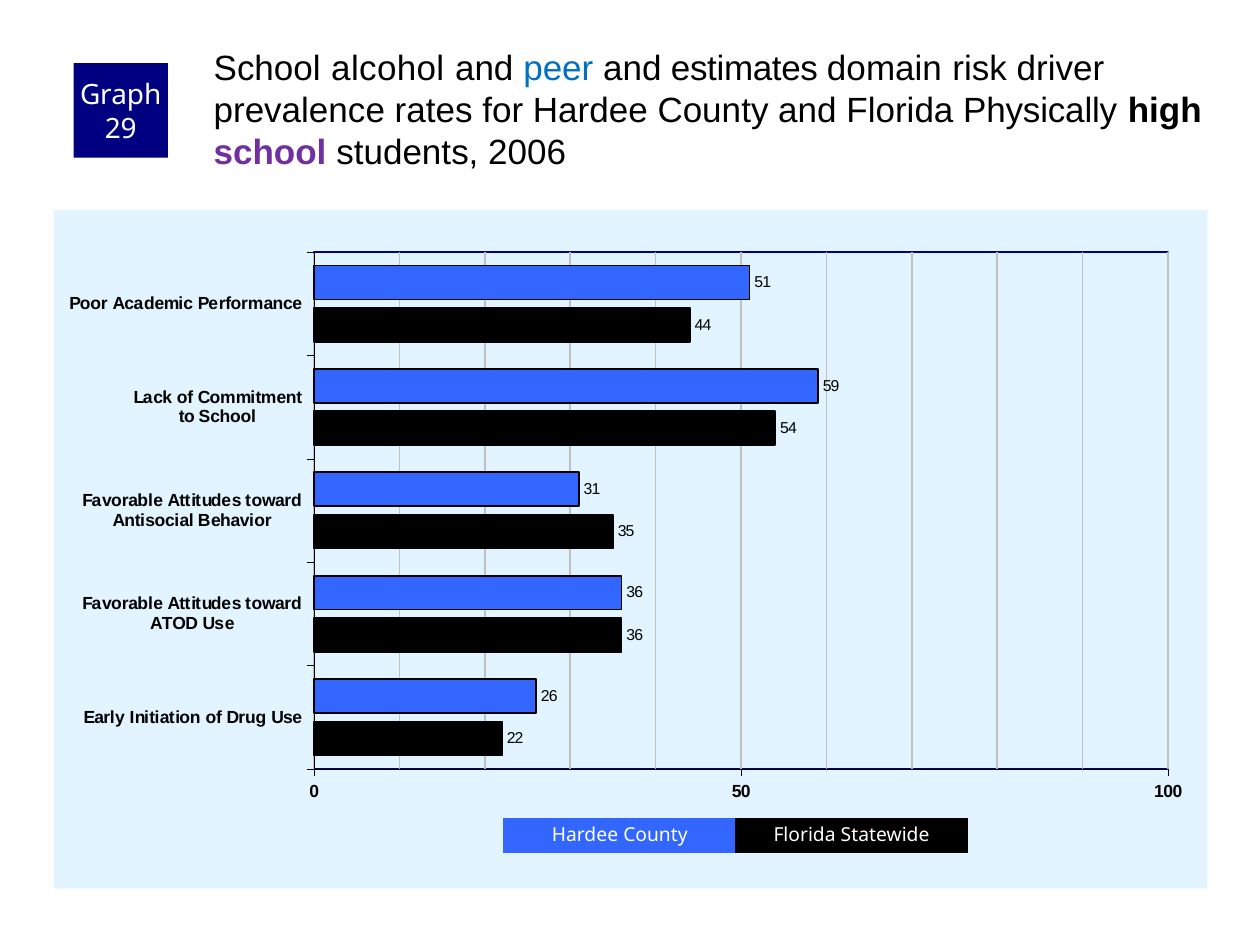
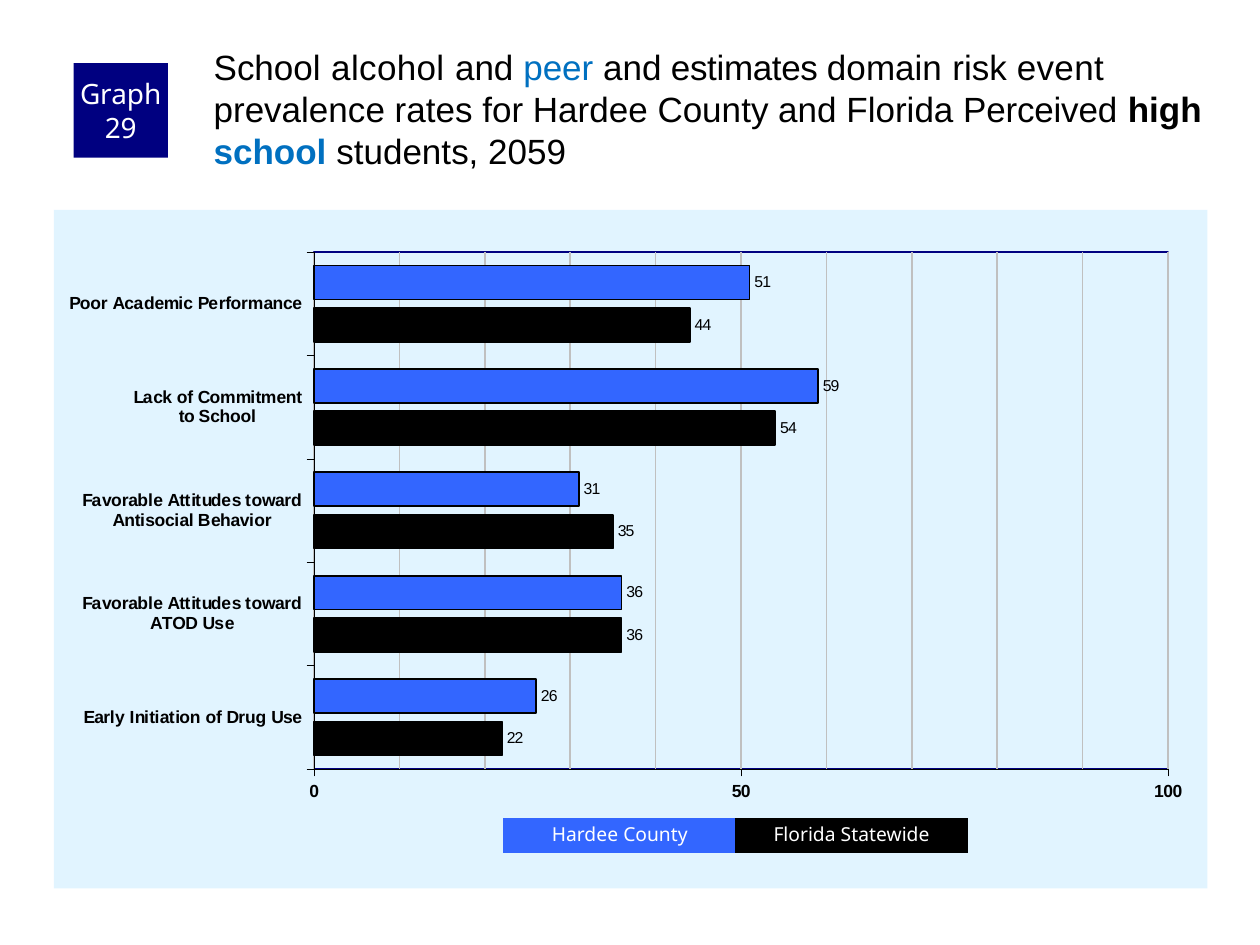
driver: driver -> event
Physically: Physically -> Perceived
school at (270, 153) colour: purple -> blue
2006: 2006 -> 2059
